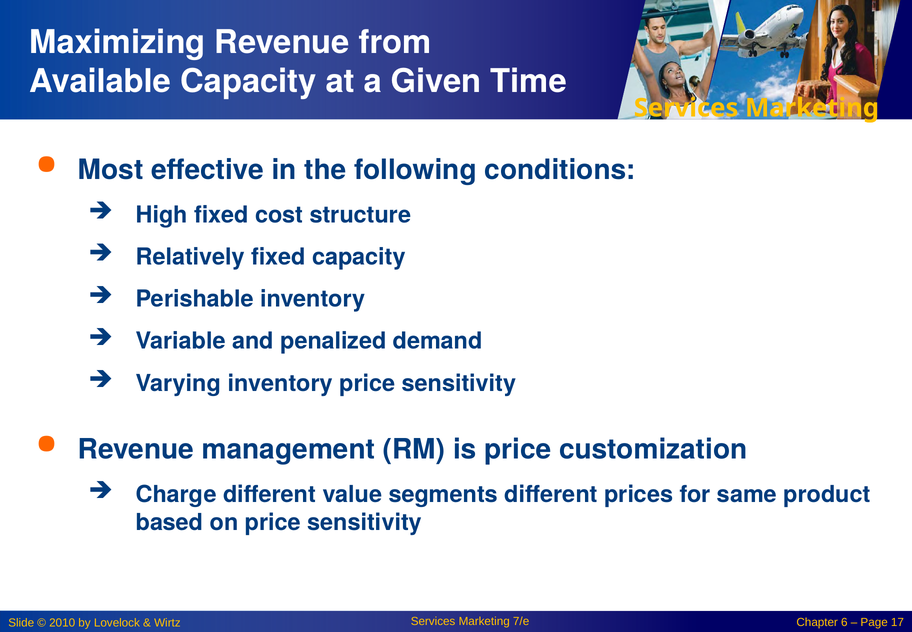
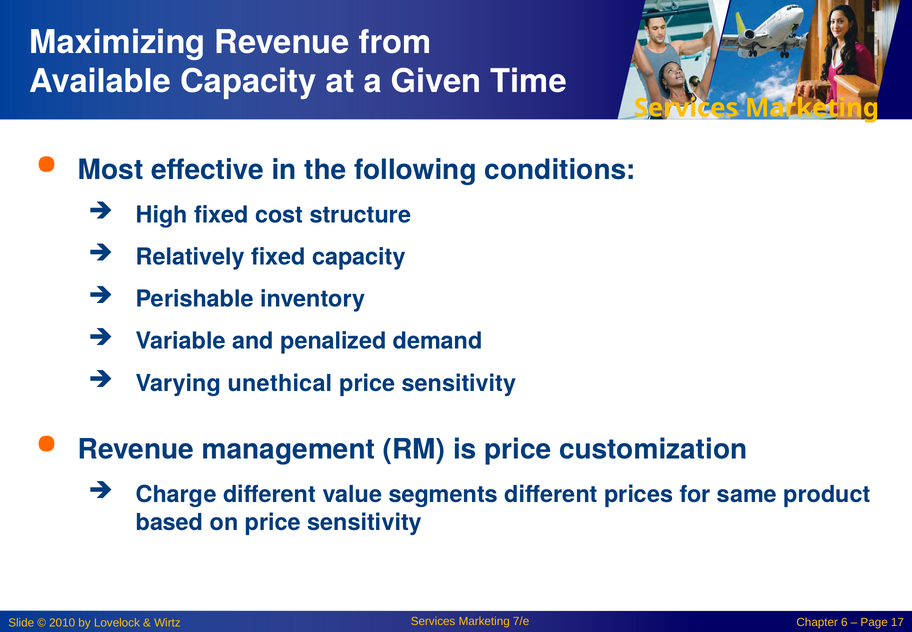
Varying inventory: inventory -> unethical
